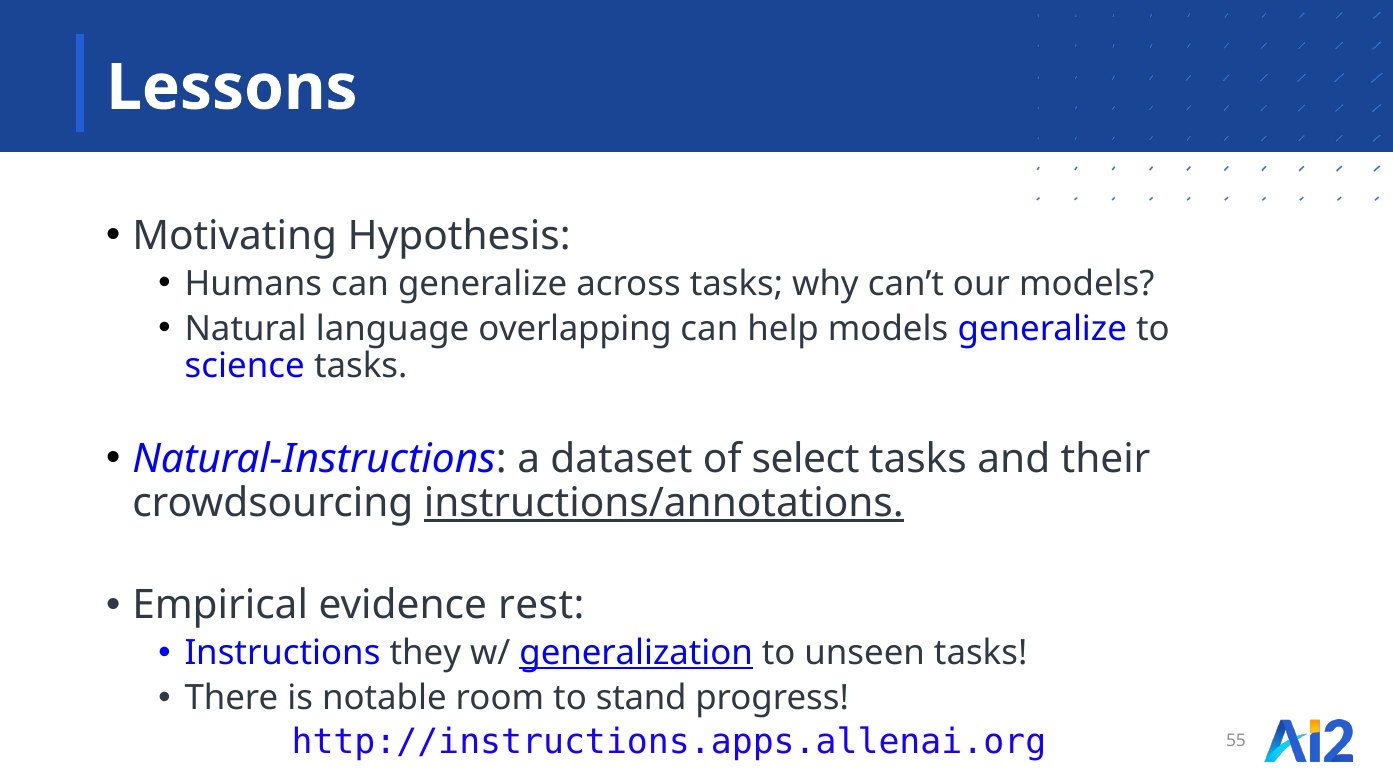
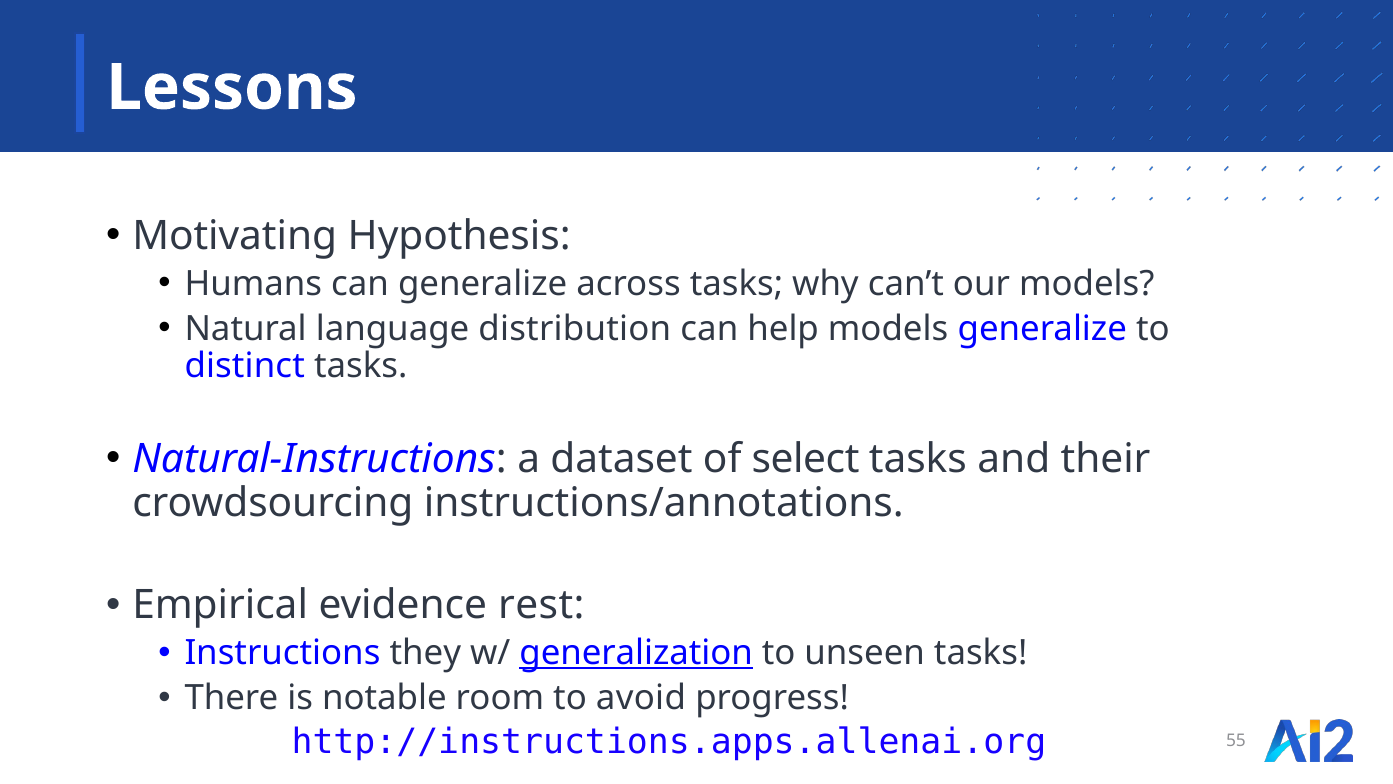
overlapping: overlapping -> distribution
science: science -> distinct
instructions/annotations underline: present -> none
stand: stand -> avoid
